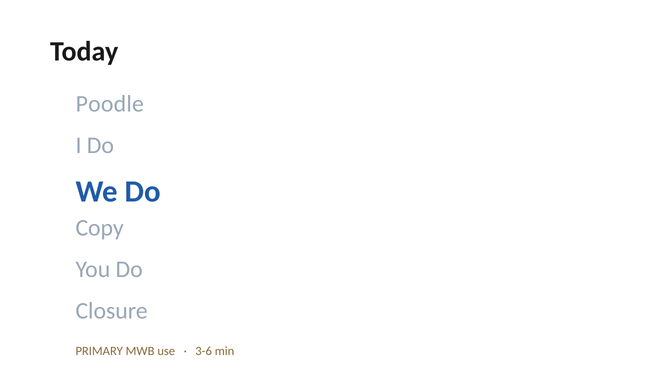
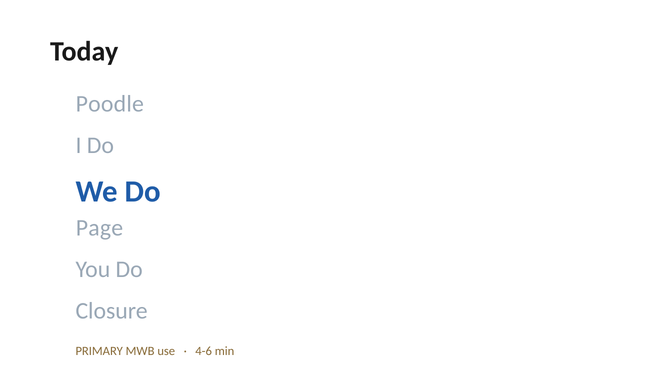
Copy: Copy -> Page
3-6: 3-6 -> 4-6
